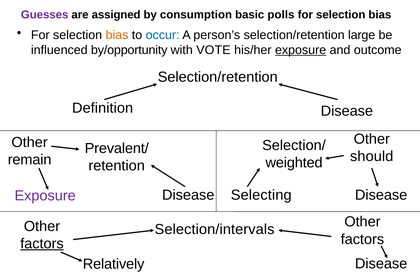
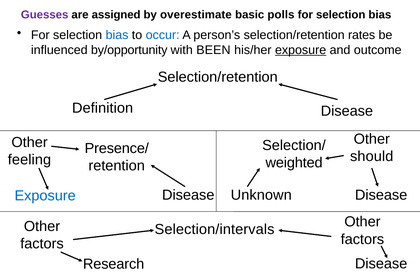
consumption: consumption -> overestimate
bias at (117, 35) colour: orange -> blue
large: large -> rates
VOTE: VOTE -> BEEN
Prevalent/: Prevalent/ -> Presence/
remain: remain -> feeling
Selecting: Selecting -> Unknown
Exposure at (45, 196) colour: purple -> blue
factors at (42, 244) underline: present -> none
Relatively: Relatively -> Research
